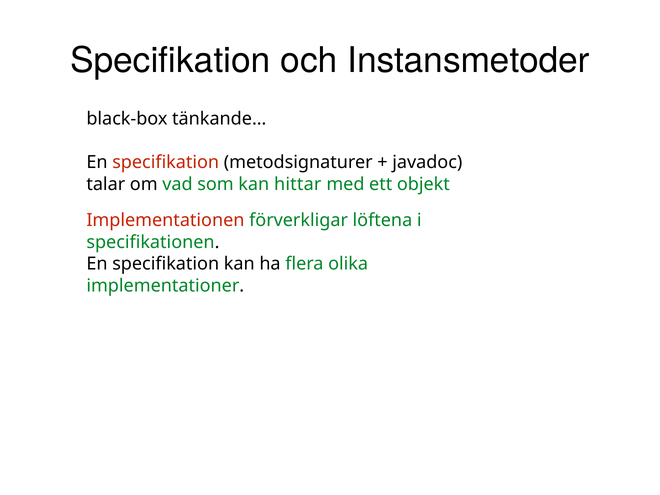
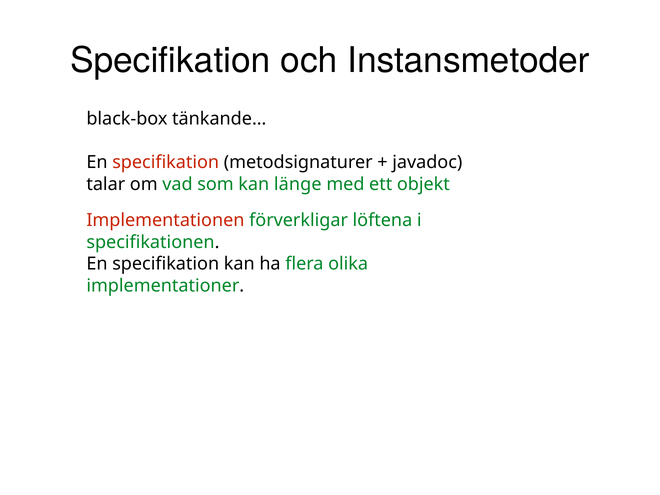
hittar: hittar -> länge
